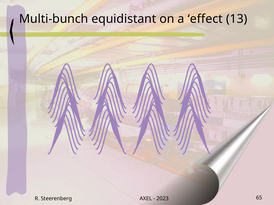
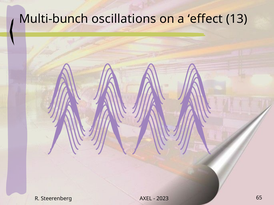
equidistant: equidistant -> oscillations
